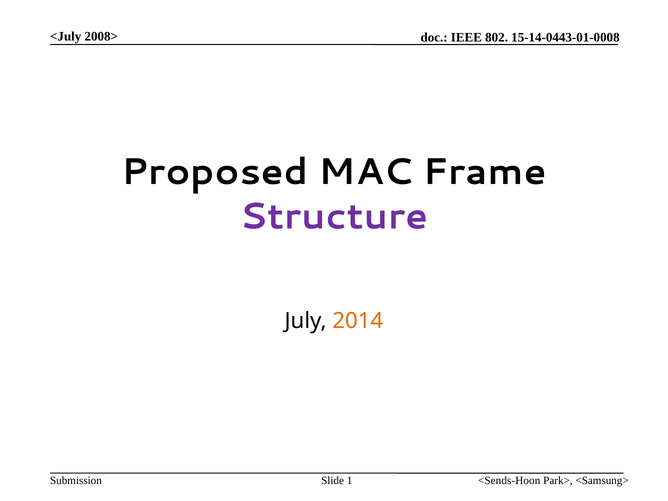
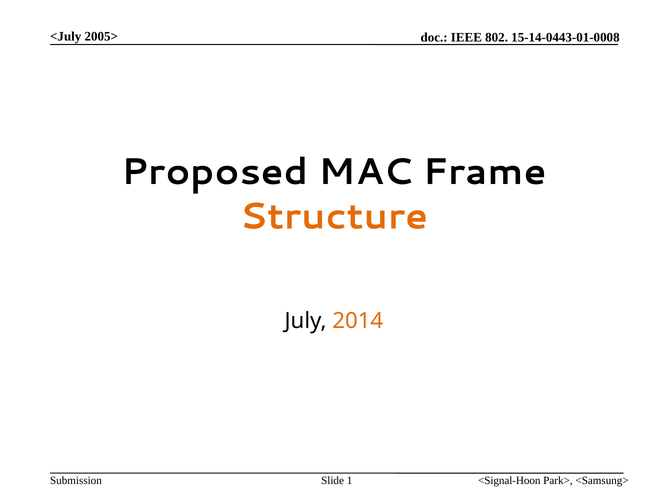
2008>: 2008> -> 2005>
Structure colour: purple -> orange
<Sends-Hoon: <Sends-Hoon -> <Signal-Hoon
